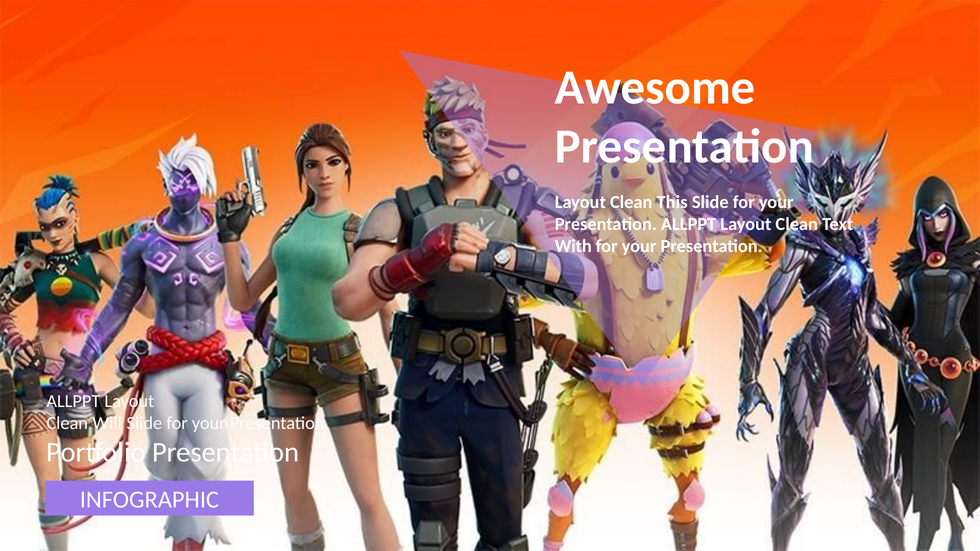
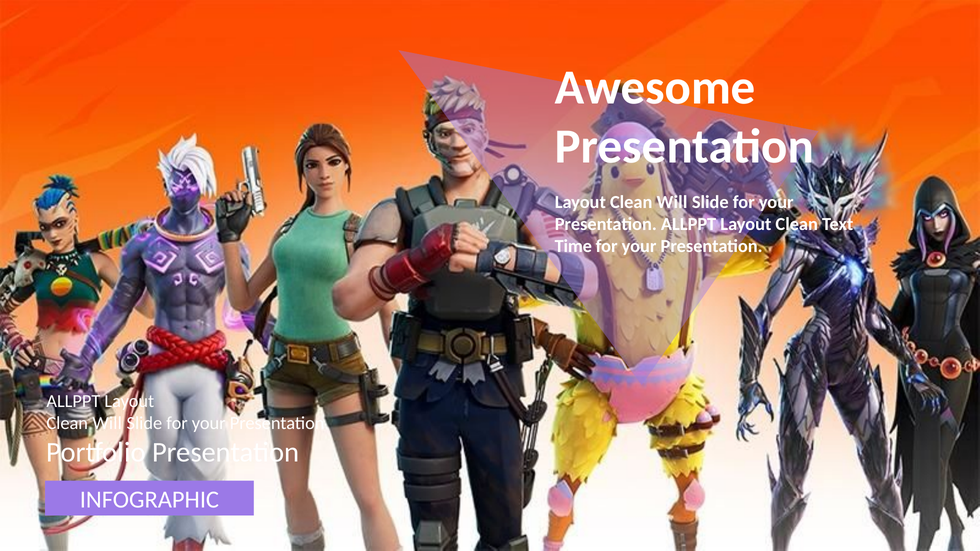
This at (672, 202): This -> Will
With: With -> Time
